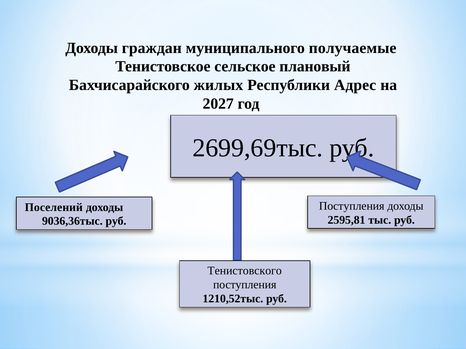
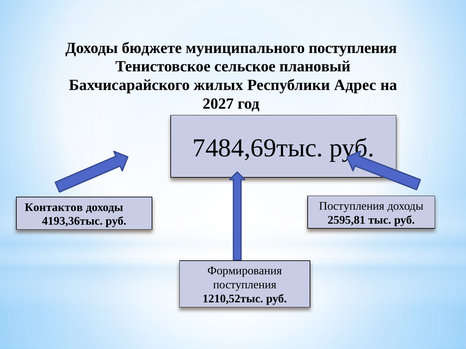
граждан: граждан -> бюджете
муниципального получаемые: получаемые -> поступления
2699,69тыс: 2699,69тыс -> 7484,69тыс
Поселений: Поселений -> Контактов
9036,36тыс: 9036,36тыс -> 4193,36тыс
Тенистовского: Тенистовского -> Формирования
